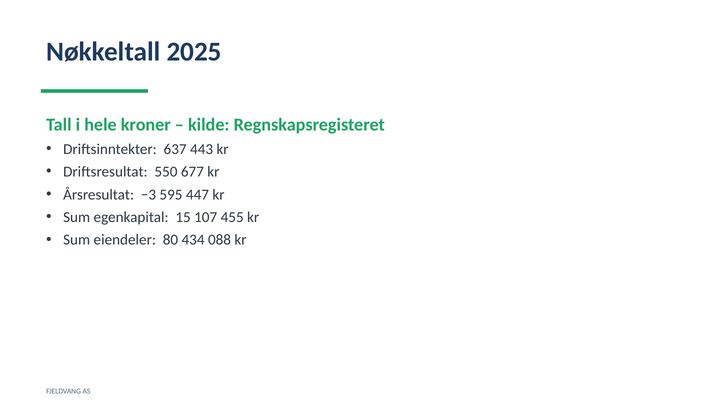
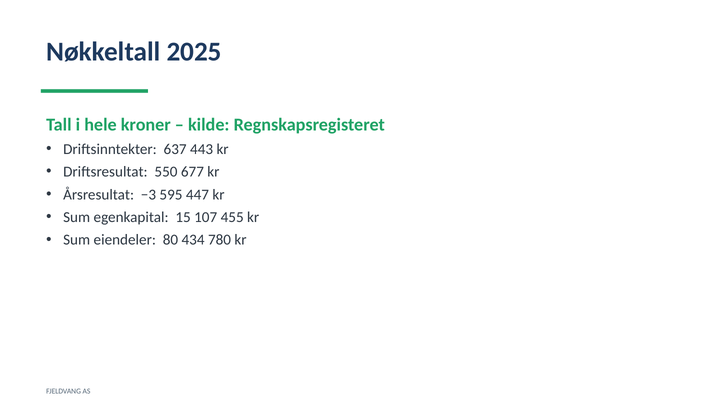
088: 088 -> 780
